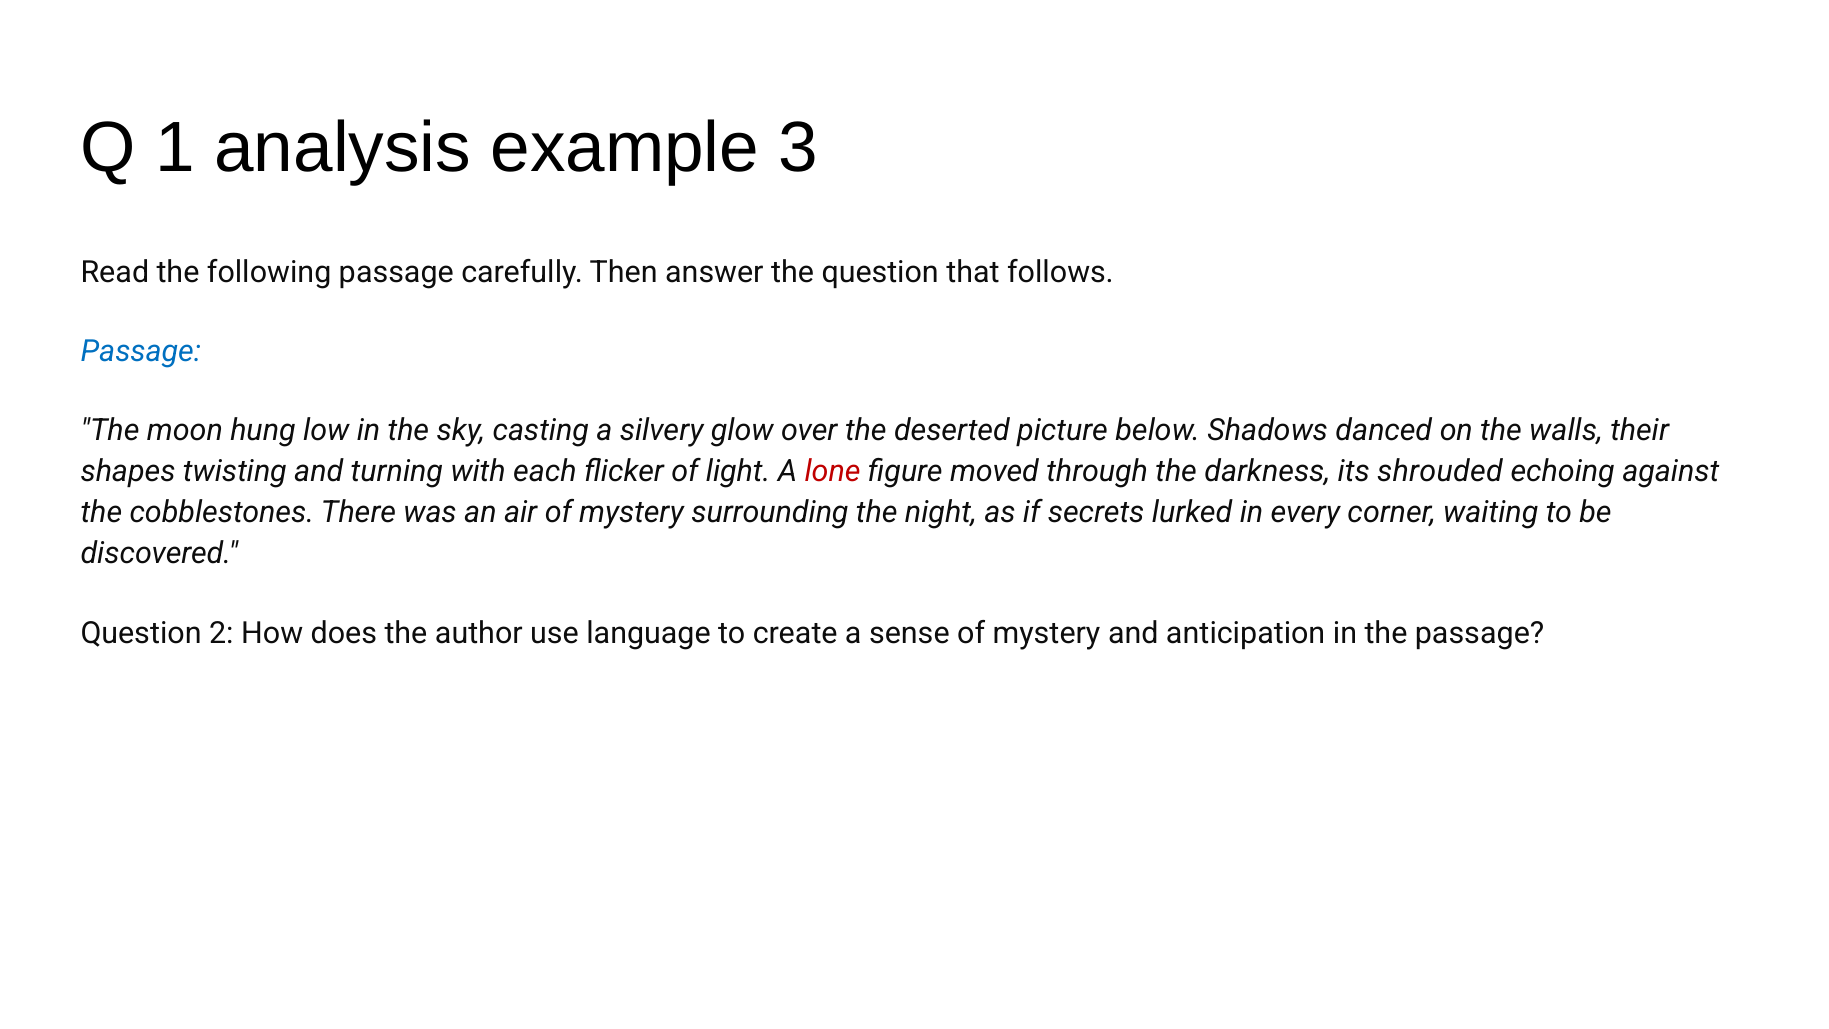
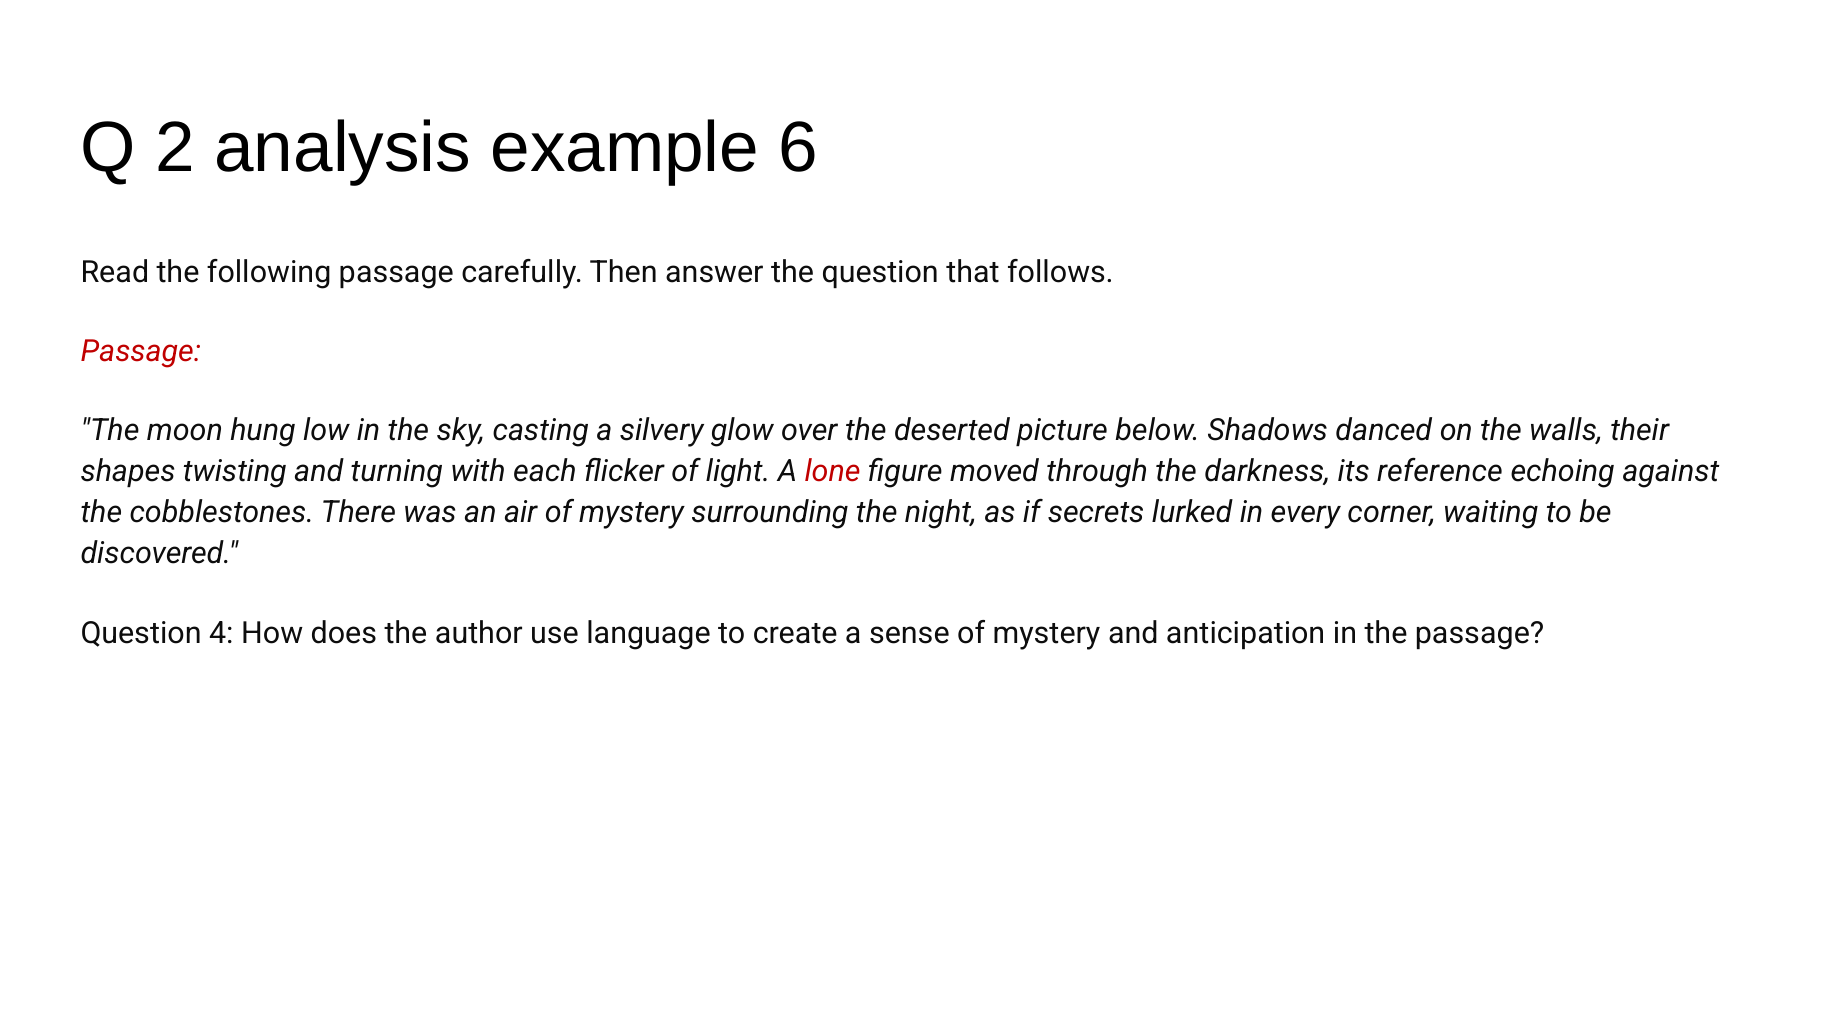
1: 1 -> 2
3: 3 -> 6
Passage at (141, 352) colour: blue -> red
shrouded: shrouded -> reference
2: 2 -> 4
